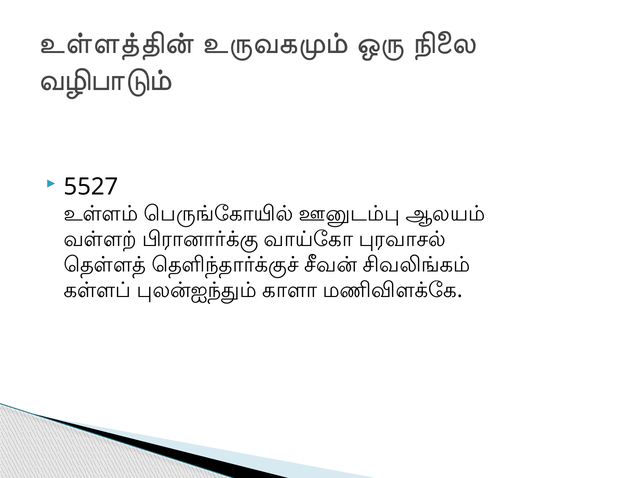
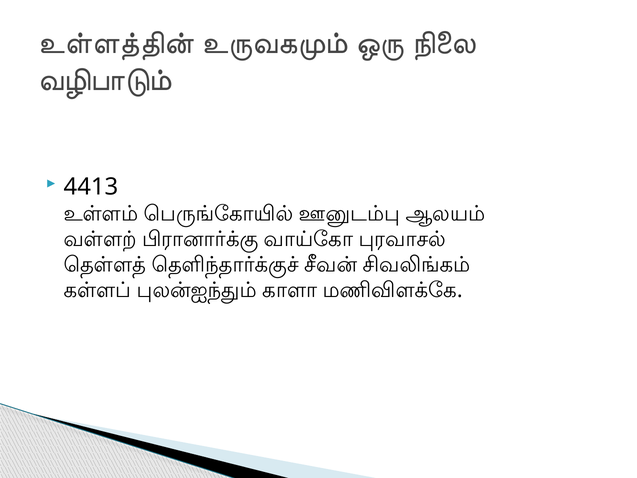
5527: 5527 -> 4413
